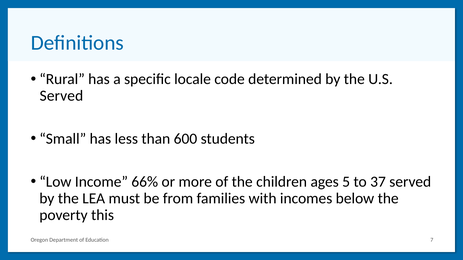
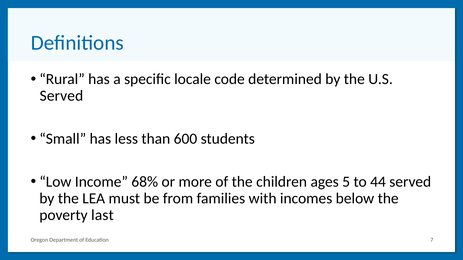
66%: 66% -> 68%
37: 37 -> 44
this: this -> last
